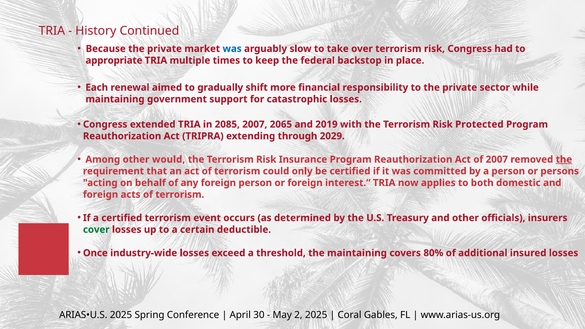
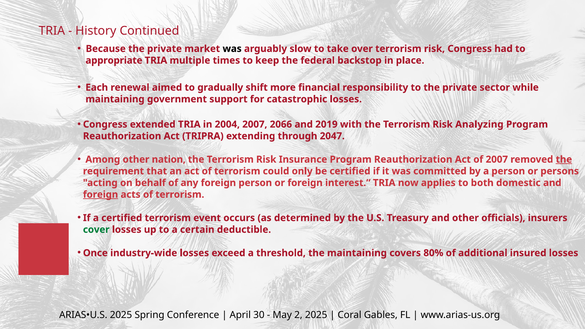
was at (232, 49) colour: blue -> black
2085: 2085 -> 2004
2065: 2065 -> 2066
Protected: Protected -> Analyzing
2029: 2029 -> 2047
would: would -> nation
foreign at (101, 195) underline: none -> present
